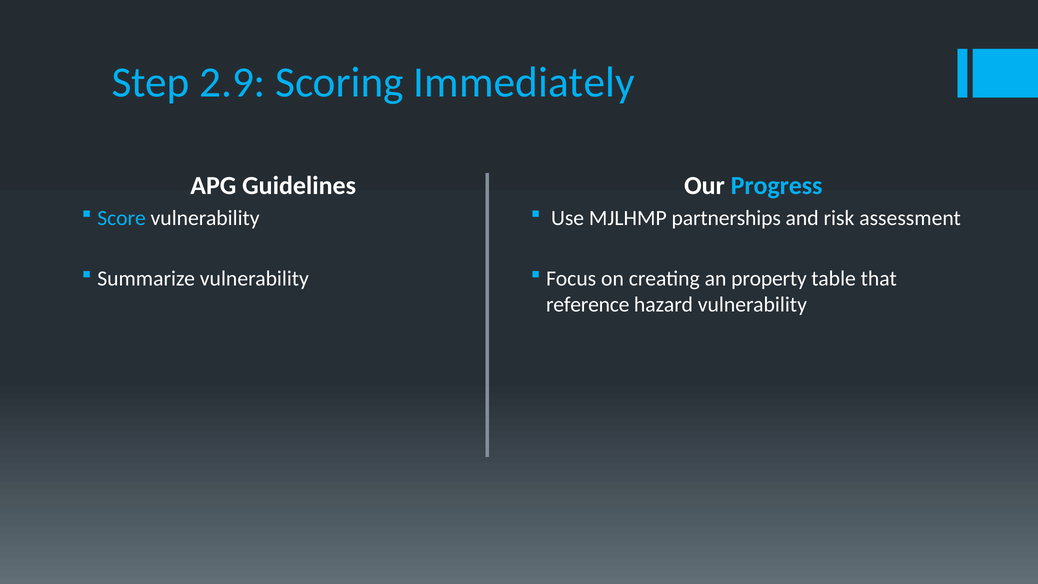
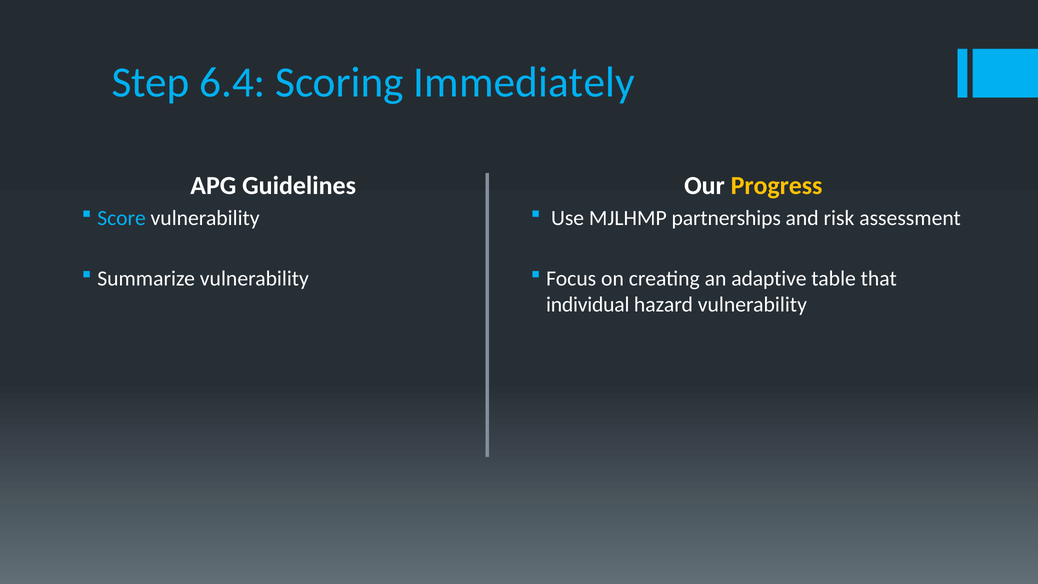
2.9: 2.9 -> 6.4
Progress colour: light blue -> yellow
property: property -> adaptive
reference: reference -> individual
